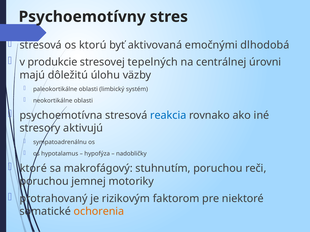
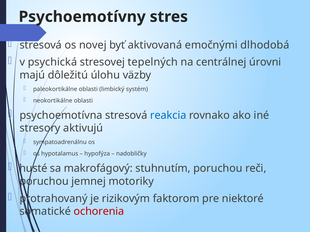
ktorú: ktorú -> novej
produkcie: produkcie -> psychická
ktoré: ktoré -> husté
ochorenia colour: orange -> red
